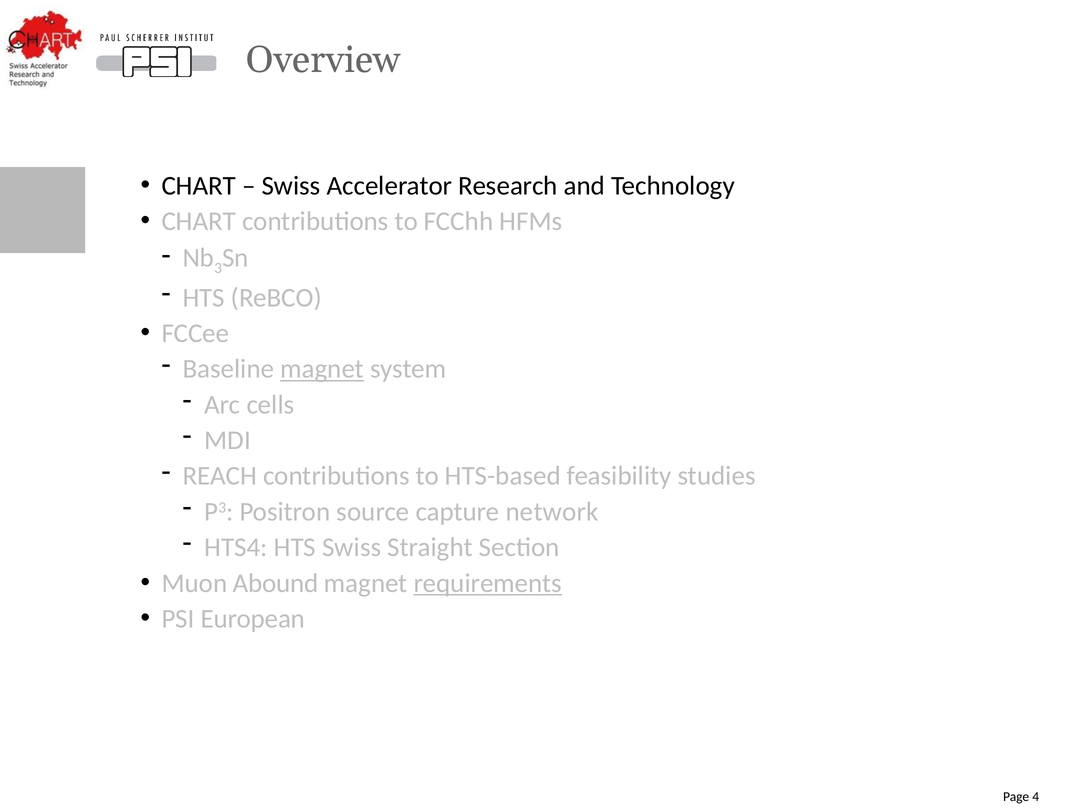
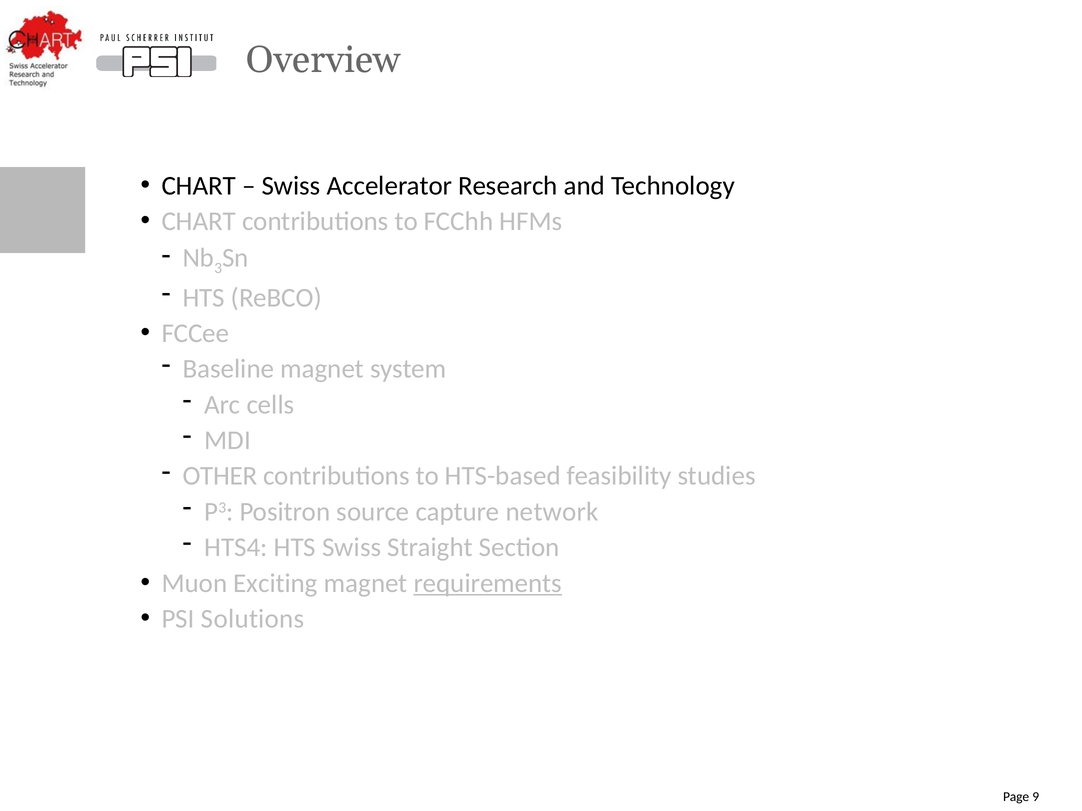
magnet at (322, 369) underline: present -> none
REACH: REACH -> OTHER
Abound: Abound -> Exciting
European: European -> Solutions
4: 4 -> 9
